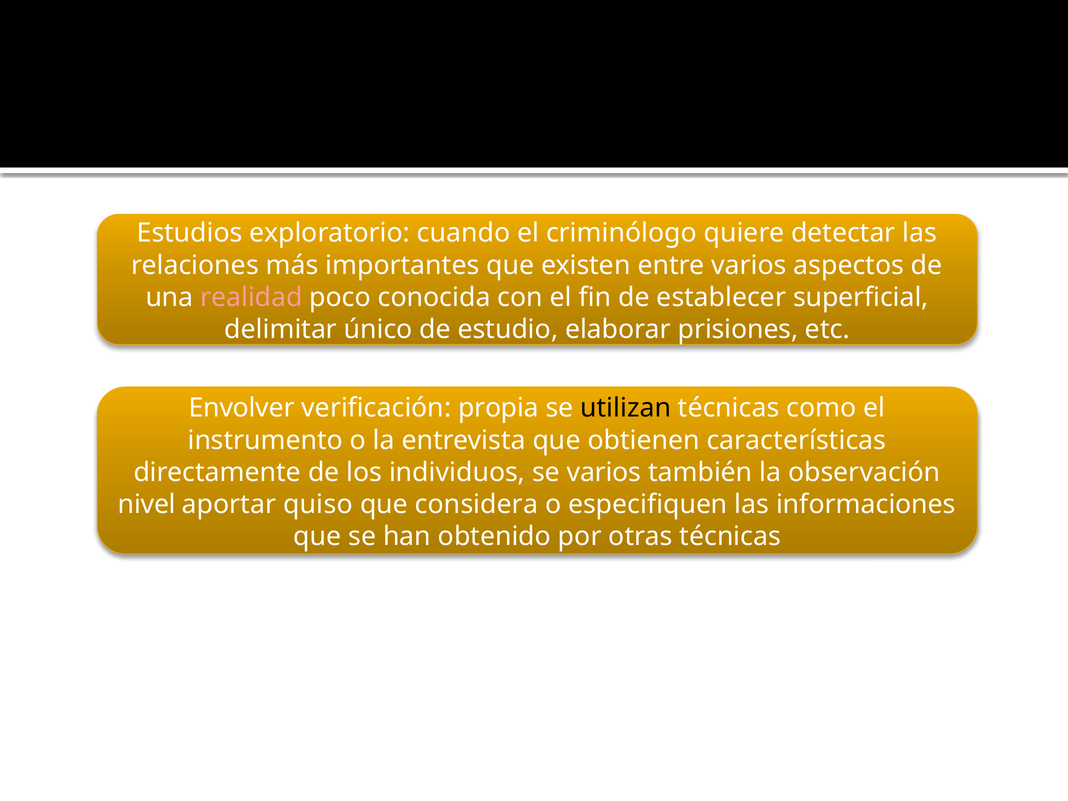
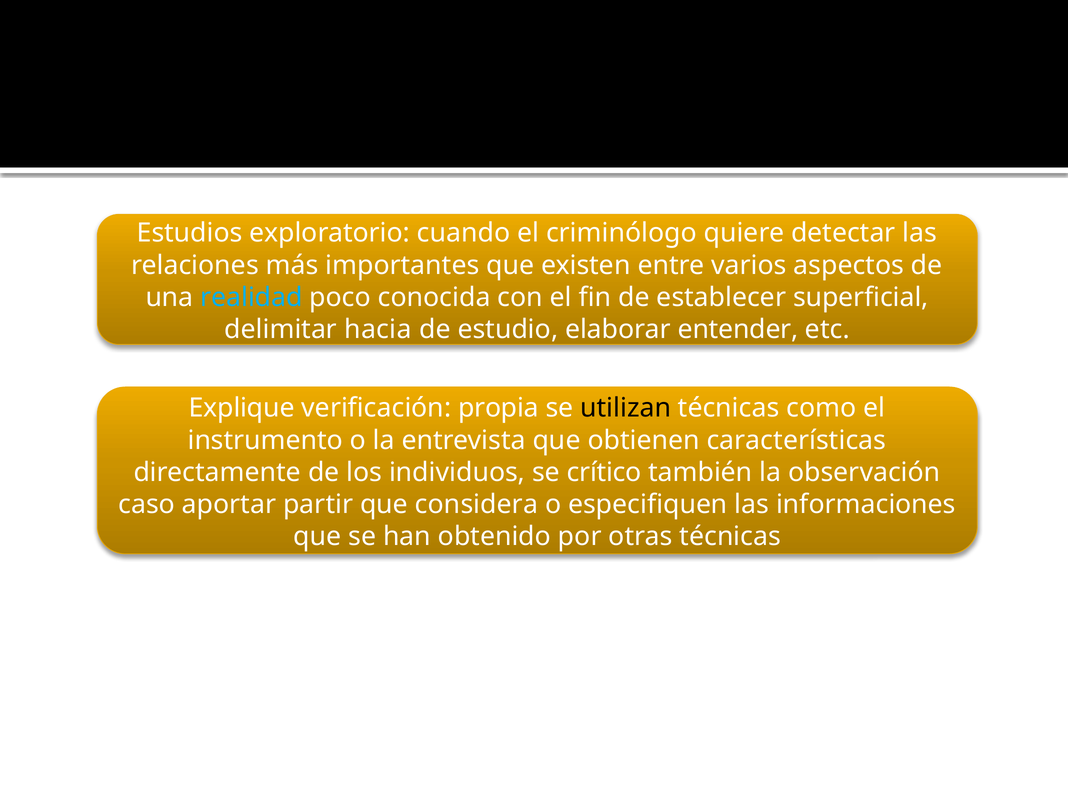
realidad colour: pink -> light blue
único: único -> hacia
prisiones: prisiones -> entender
Envolver: Envolver -> Explique
se varios: varios -> crítico
nivel: nivel -> caso
quiso: quiso -> partir
